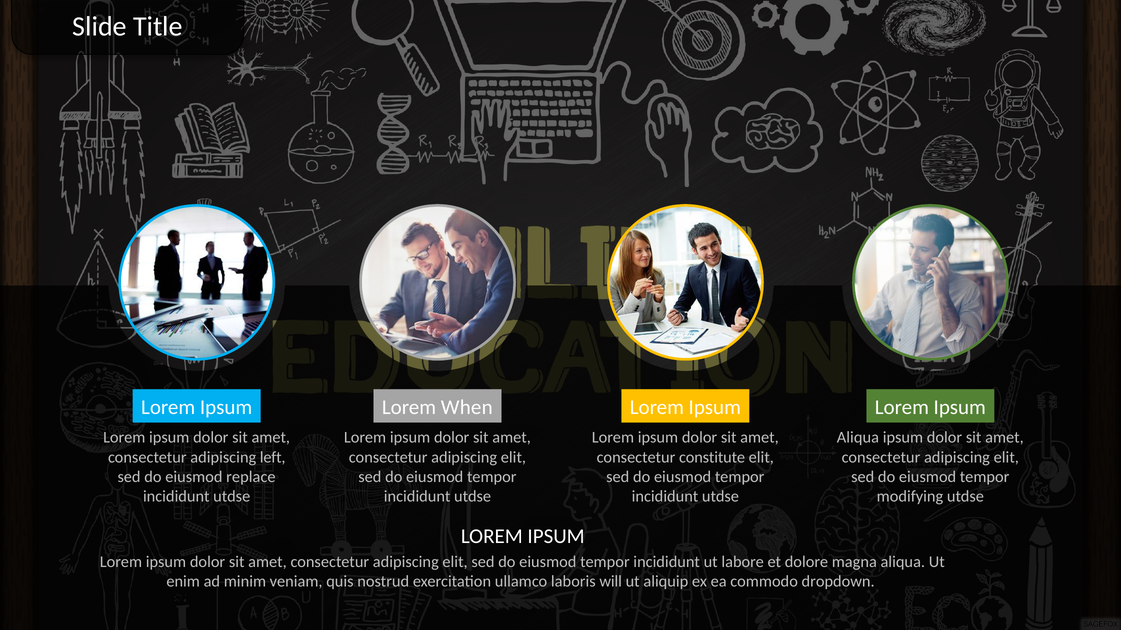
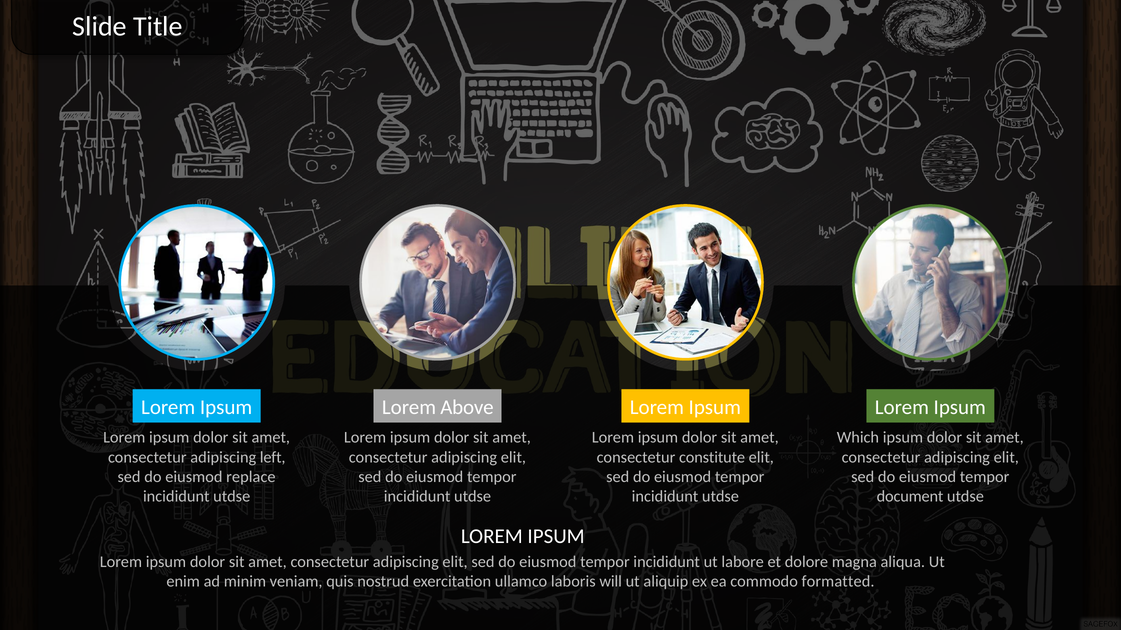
When: When -> Above
Aliqua at (858, 438): Aliqua -> Which
modifying: modifying -> document
dropdown: dropdown -> formatted
